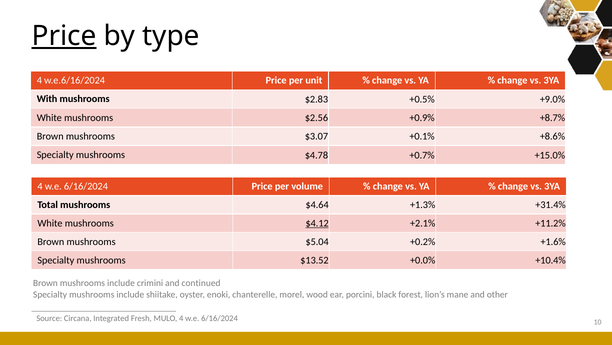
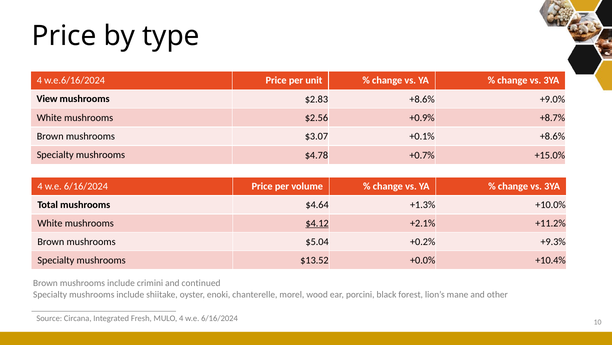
Price at (64, 36) underline: present -> none
With: With -> View
$2.83 +0.5%: +0.5% -> +8.6%
+31.4%: +31.4% -> +10.0%
+1.6%: +1.6% -> +9.3%
